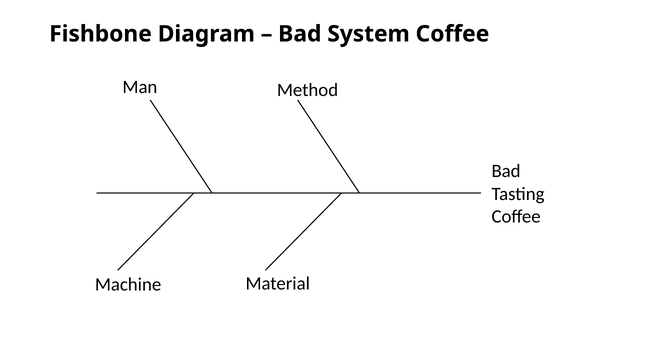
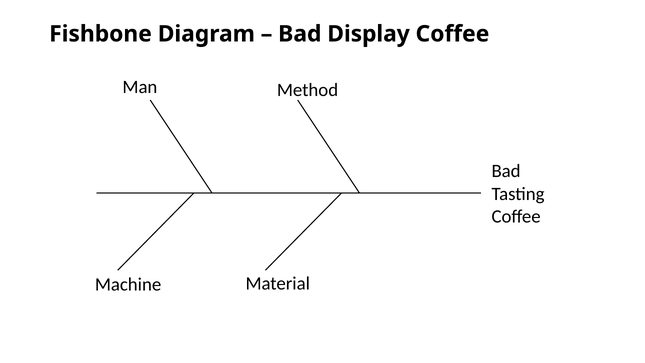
System: System -> Display
